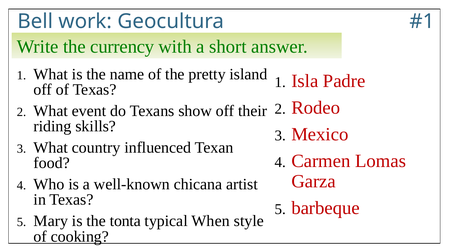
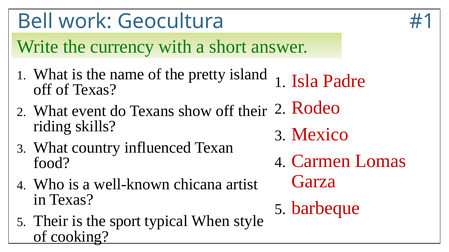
Mary at (51, 222): Mary -> Their
tonta: tonta -> sport
